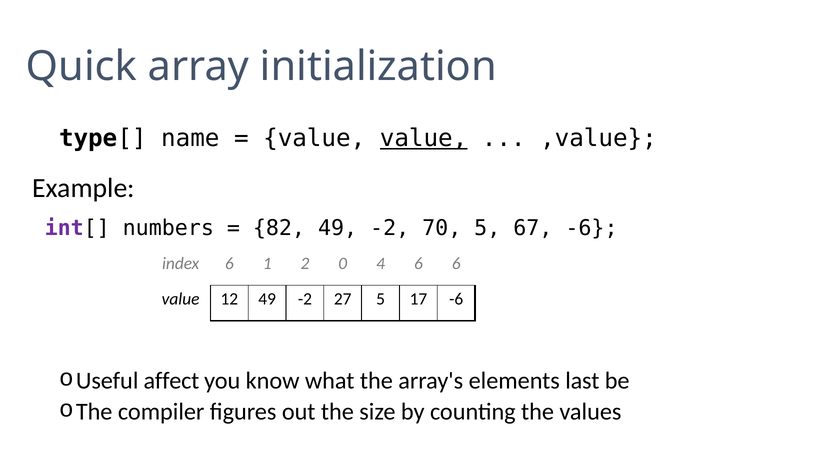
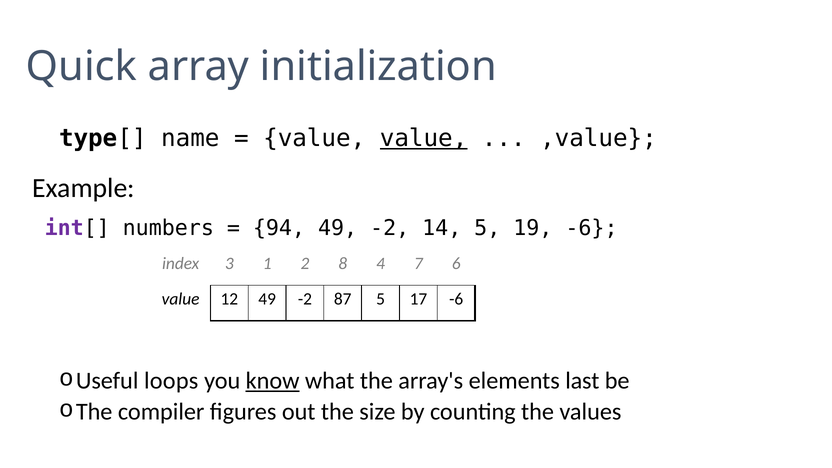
82: 82 -> 94
70: 70 -> 14
67: 67 -> 19
index 6: 6 -> 3
0: 0 -> 8
4 6: 6 -> 7
27: 27 -> 87
affect: affect -> loops
know underline: none -> present
